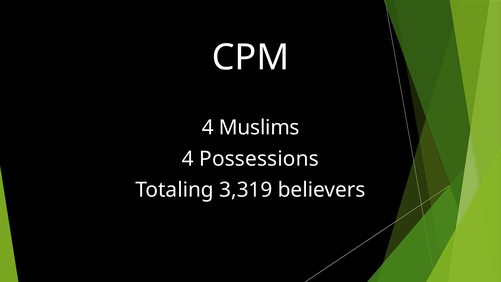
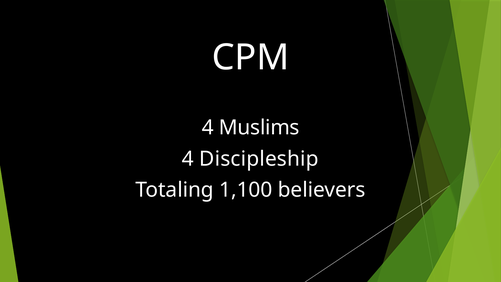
Possessions: Possessions -> Discipleship
3,319: 3,319 -> 1,100
